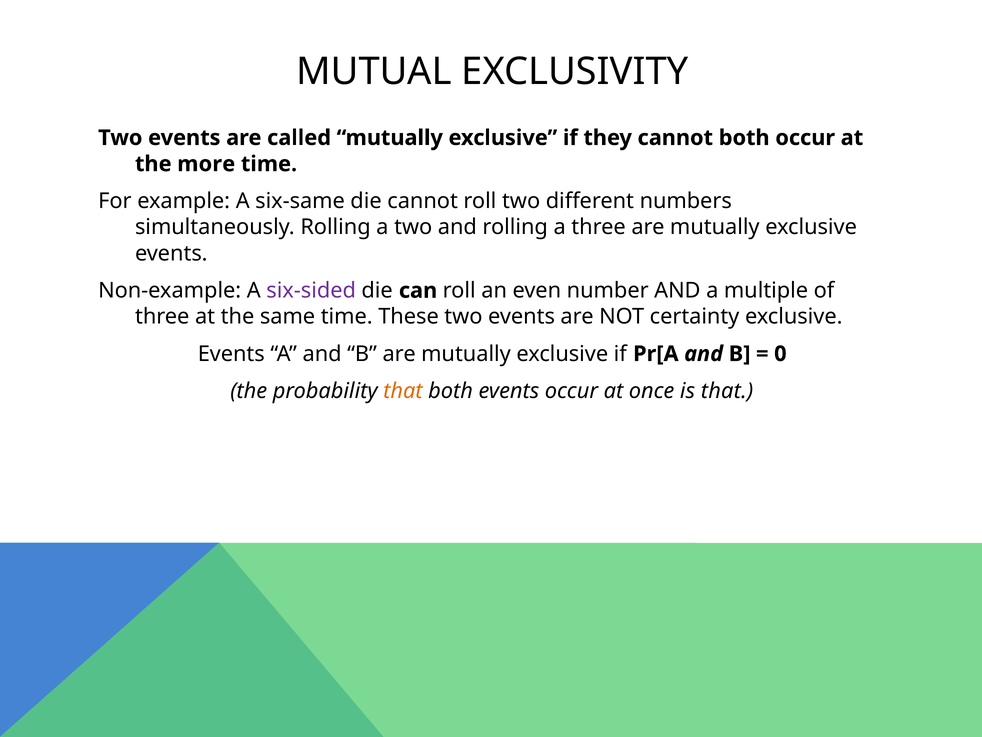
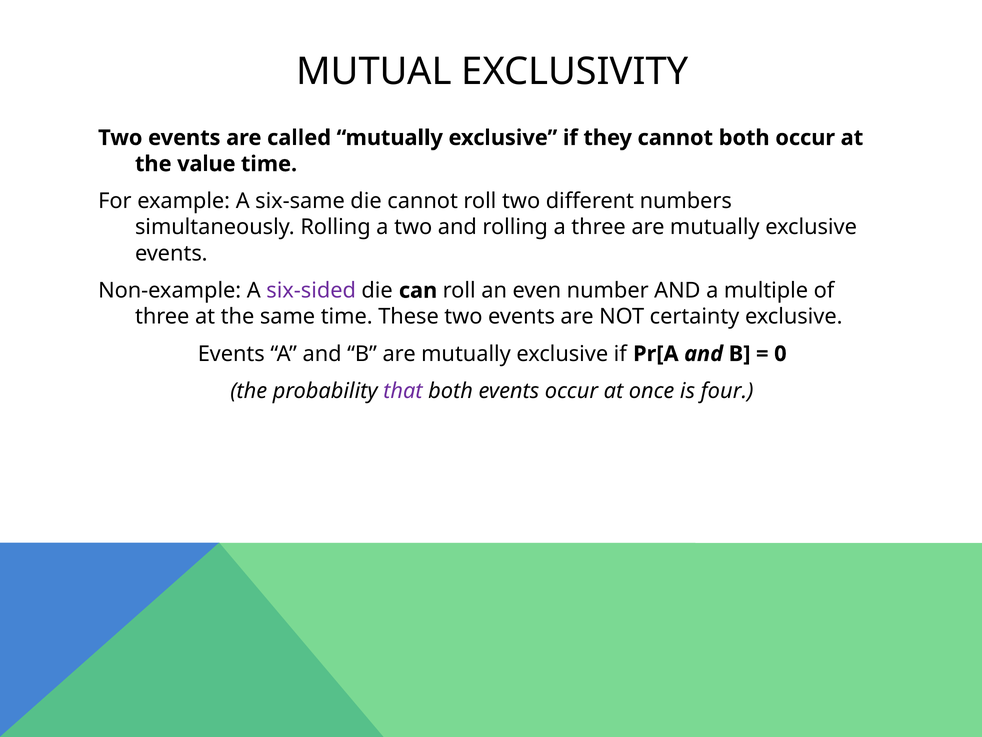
more: more -> value
that at (403, 391) colour: orange -> purple
is that: that -> four
